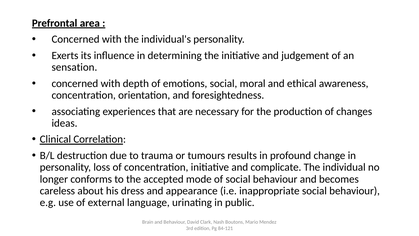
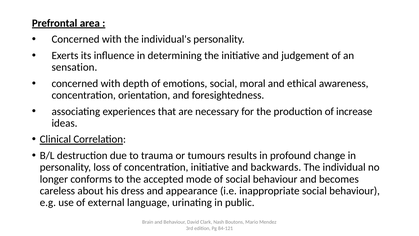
changes: changes -> increase
complicate: complicate -> backwards
